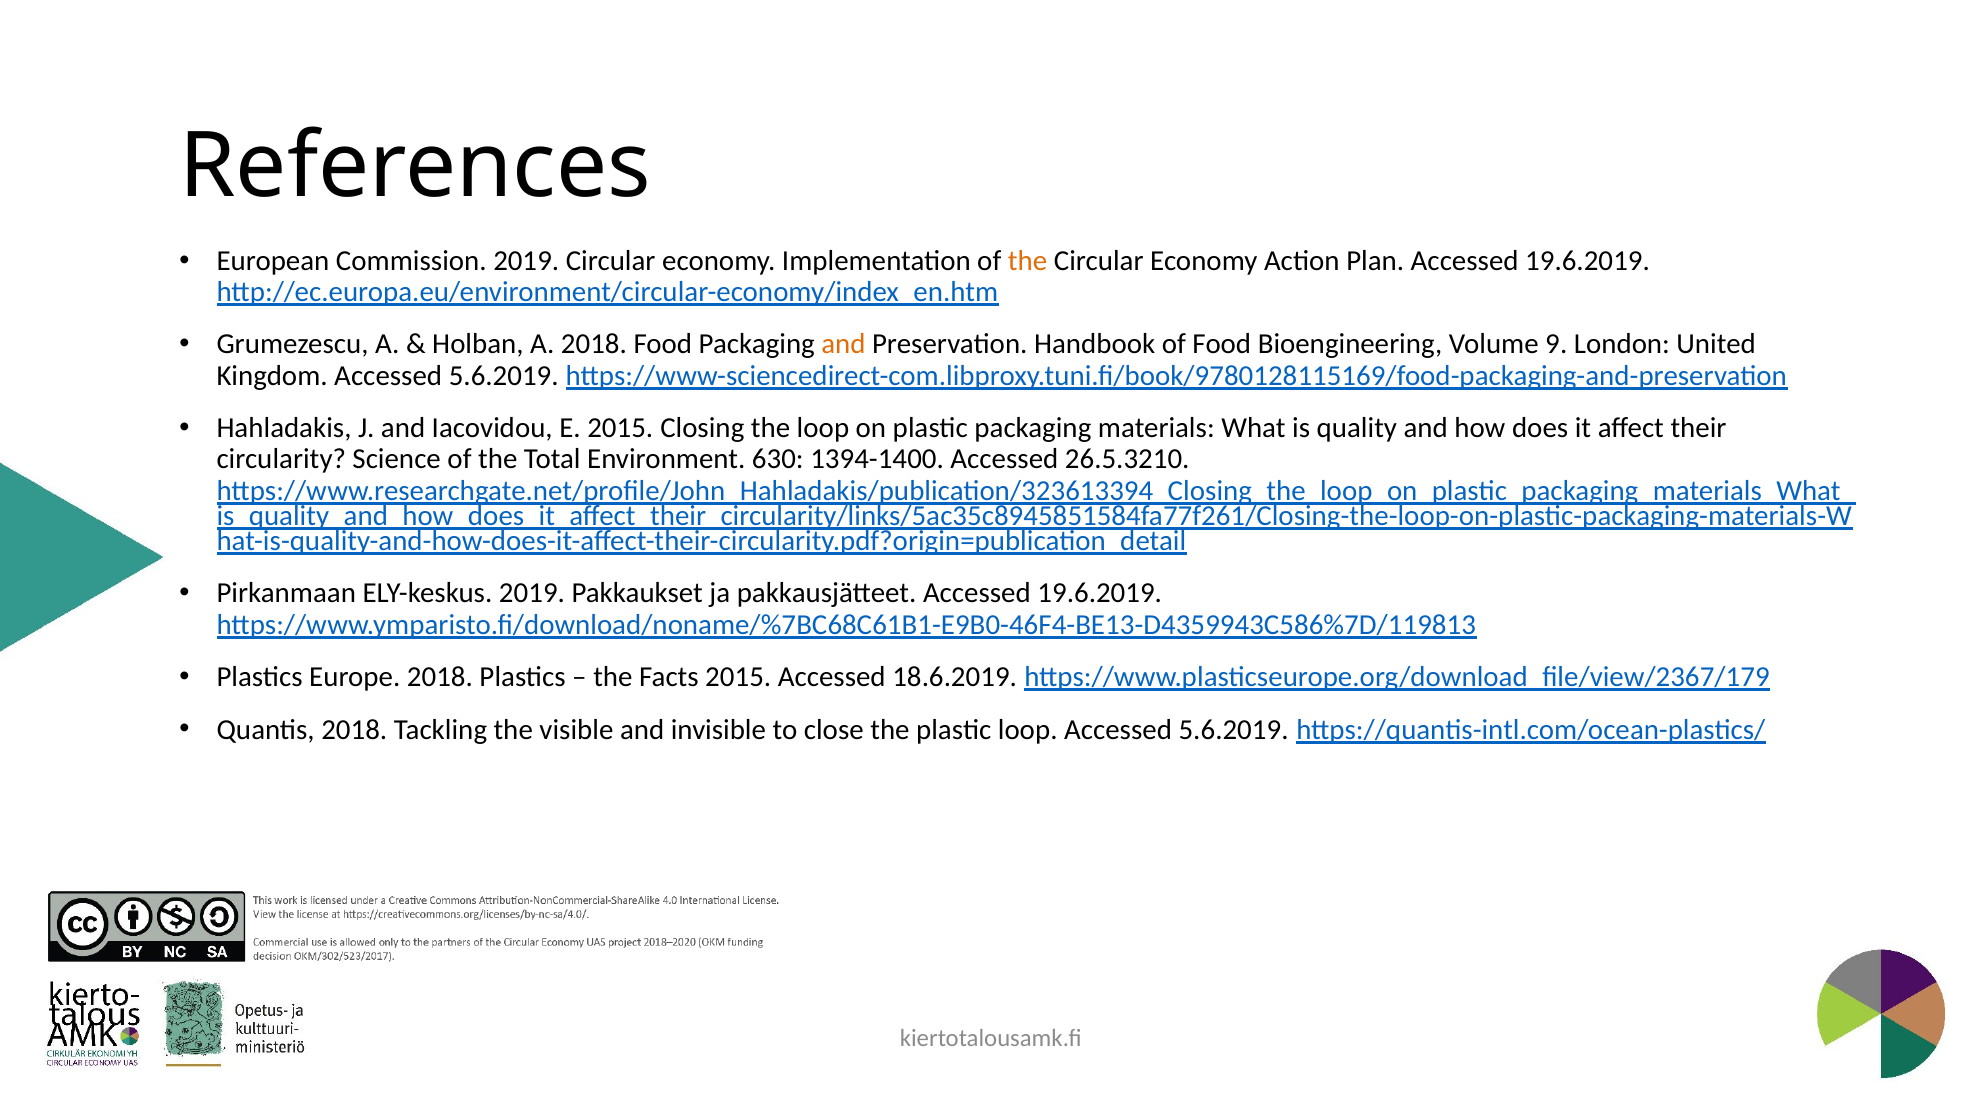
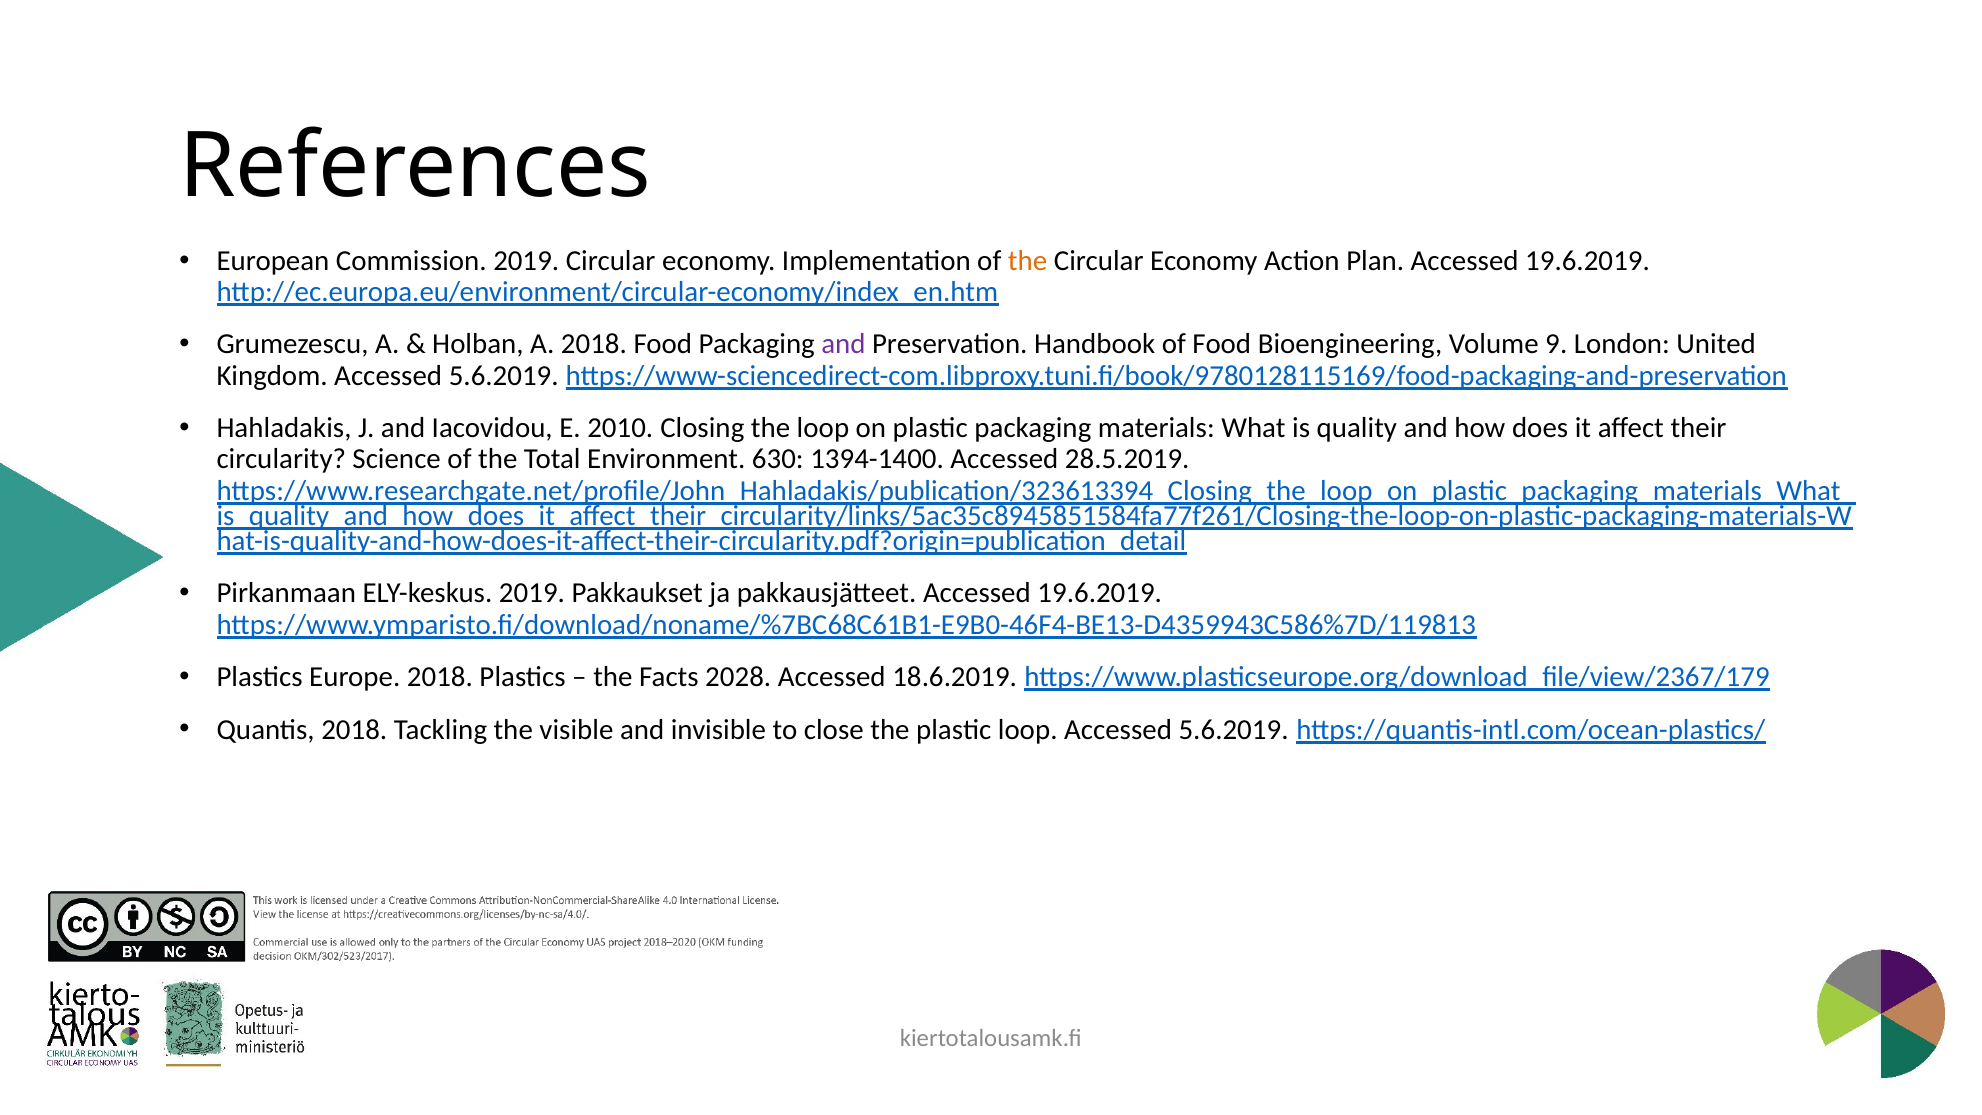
and at (843, 344) colour: orange -> purple
E 2015: 2015 -> 2010
26.5.3210: 26.5.3210 -> 28.5.2019
Facts 2015: 2015 -> 2028
